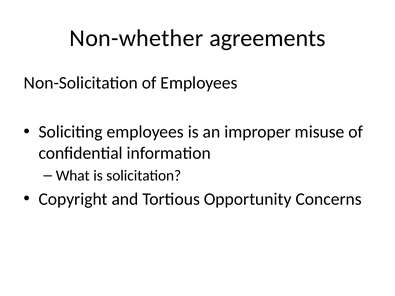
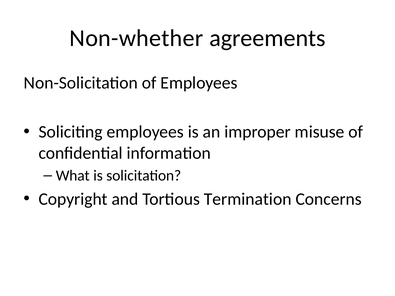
Opportunity: Opportunity -> Termination
